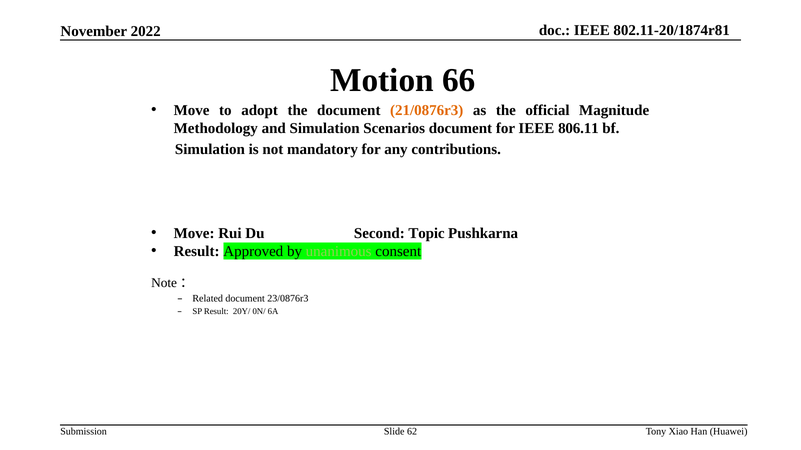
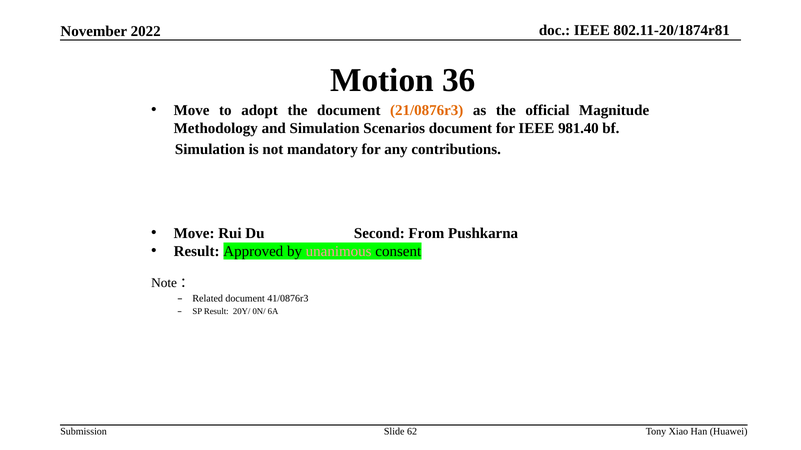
66: 66 -> 36
806.11: 806.11 -> 981.40
Topic: Topic -> From
unanimous colour: light green -> pink
23/0876r3: 23/0876r3 -> 41/0876r3
